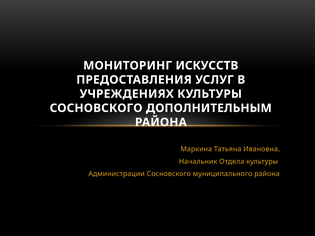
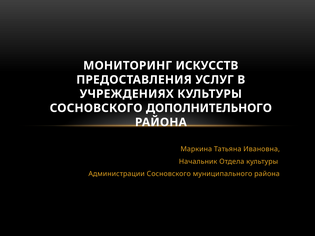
ДОПОЛНИТЕЛЬНЫМ: ДОПОЛНИТЕЛЬНЫМ -> ДОПОЛНИТЕЛЬНОГО
